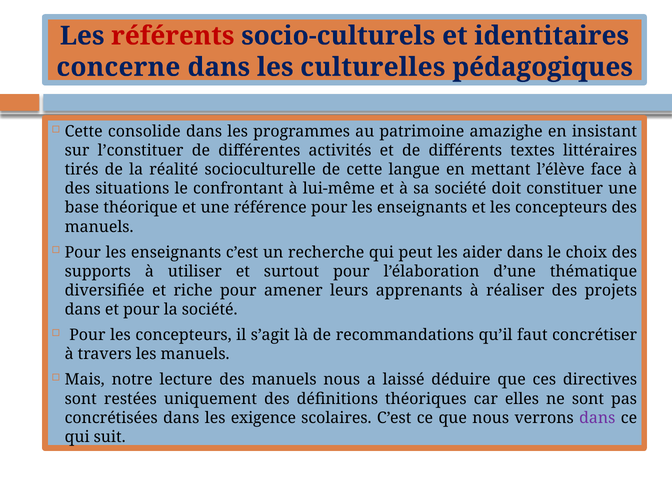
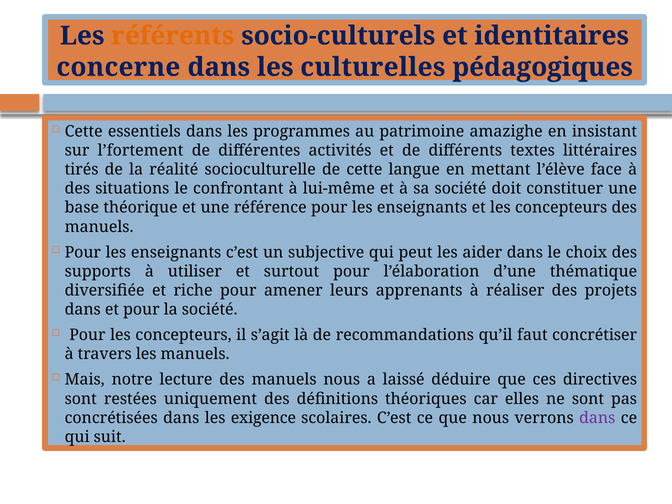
référents colour: red -> orange
consolide: consolide -> essentiels
l’constituer: l’constituer -> l’fortement
recherche: recherche -> subjective
